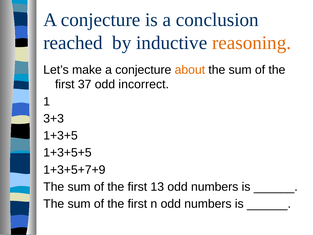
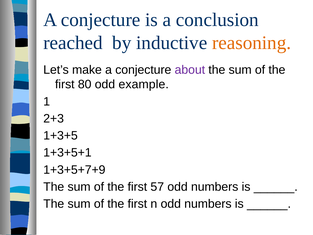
about colour: orange -> purple
37: 37 -> 80
incorrect: incorrect -> example
3+3: 3+3 -> 2+3
1+3+5+5: 1+3+5+5 -> 1+3+5+1
13: 13 -> 57
